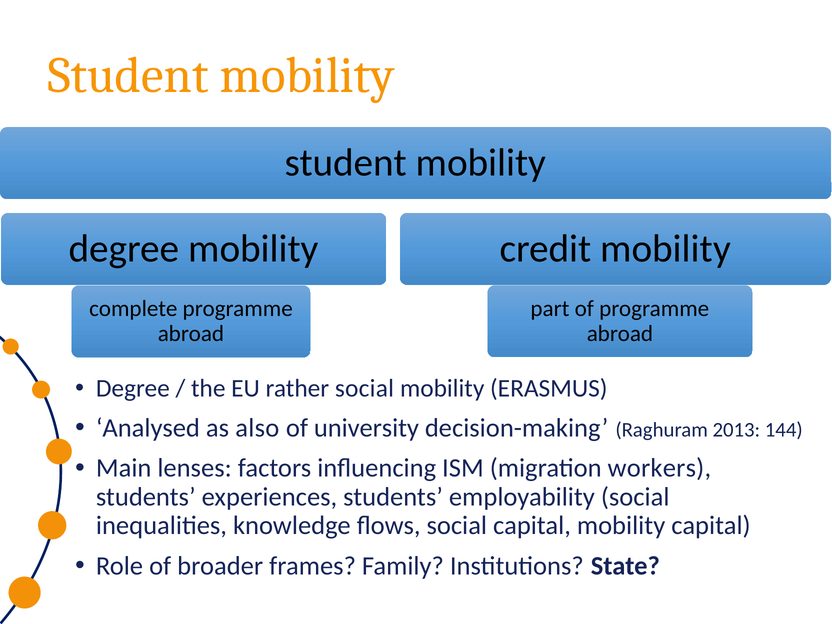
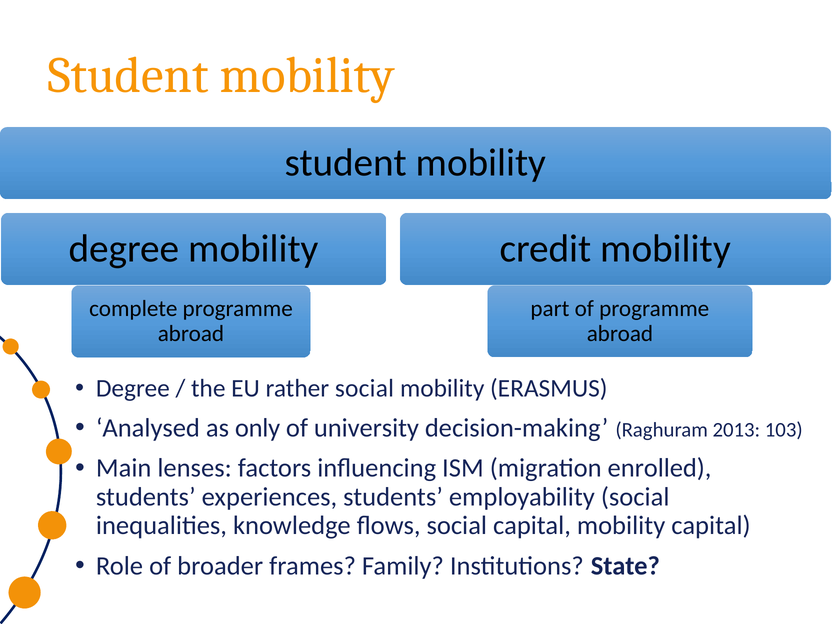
also: also -> only
144: 144 -> 103
workers: workers -> enrolled
